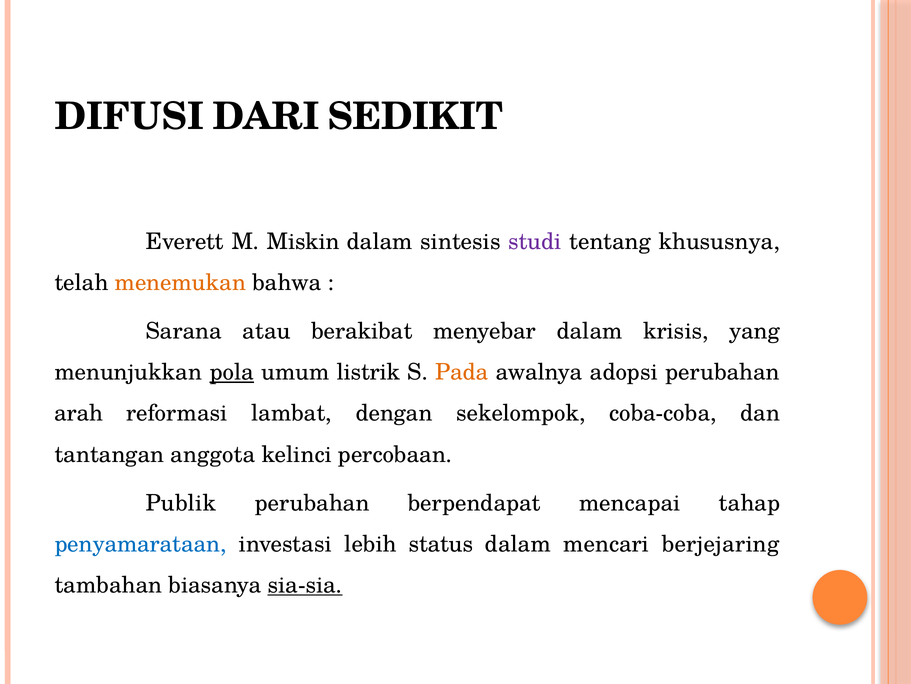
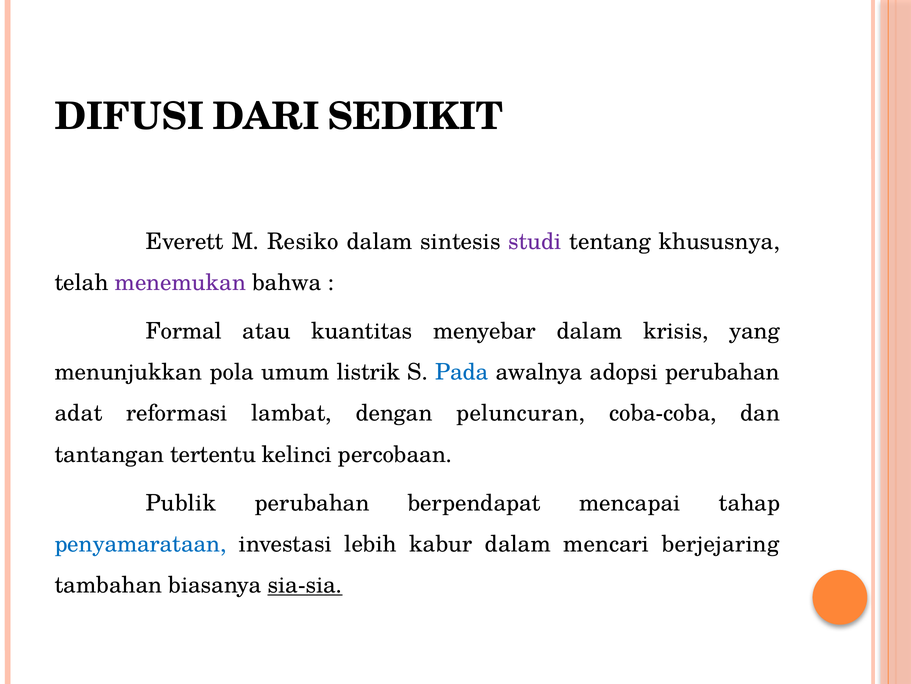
Miskin: Miskin -> Resiko
menemukan colour: orange -> purple
Sarana: Sarana -> Formal
berakibat: berakibat -> kuantitas
pola underline: present -> none
Pada colour: orange -> blue
arah: arah -> adat
sekelompok: sekelompok -> peluncuran
anggota: anggota -> tertentu
status: status -> kabur
